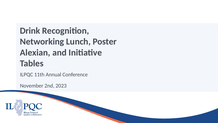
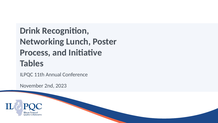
Alexian: Alexian -> Process
